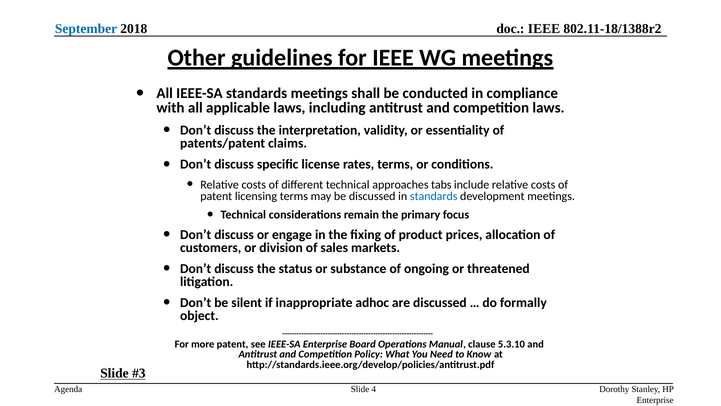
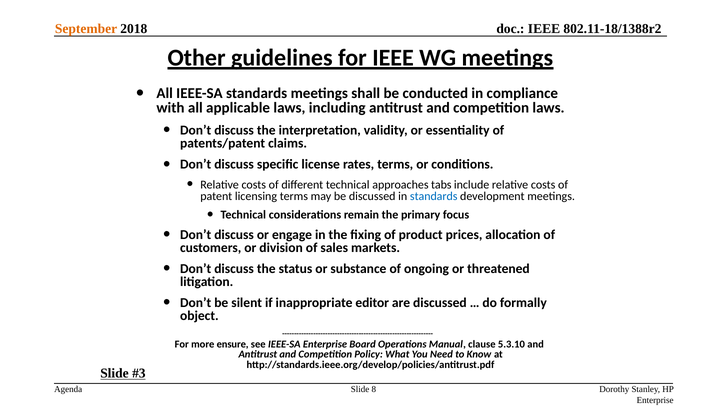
September colour: blue -> orange
adhoc: adhoc -> editor
more patent: patent -> ensure
4: 4 -> 8
